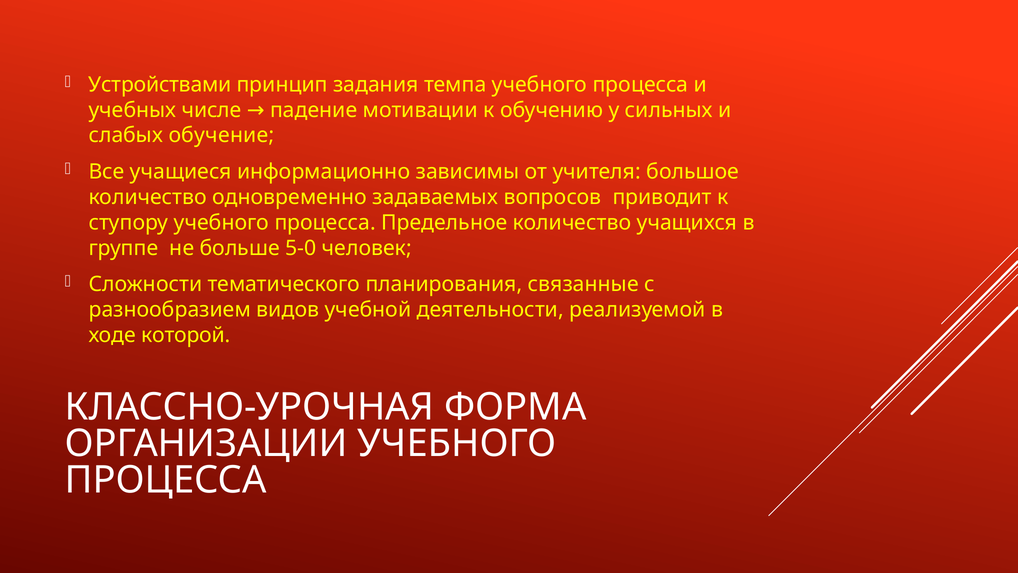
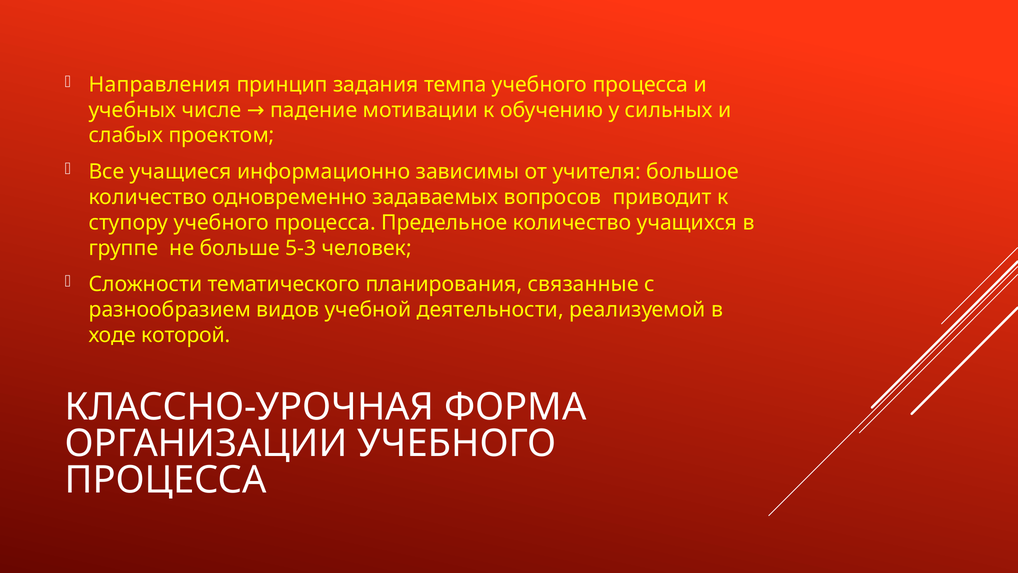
Устройствами: Устройствами -> Направления
обучение: обучение -> проектом
5-0: 5-0 -> 5-3
